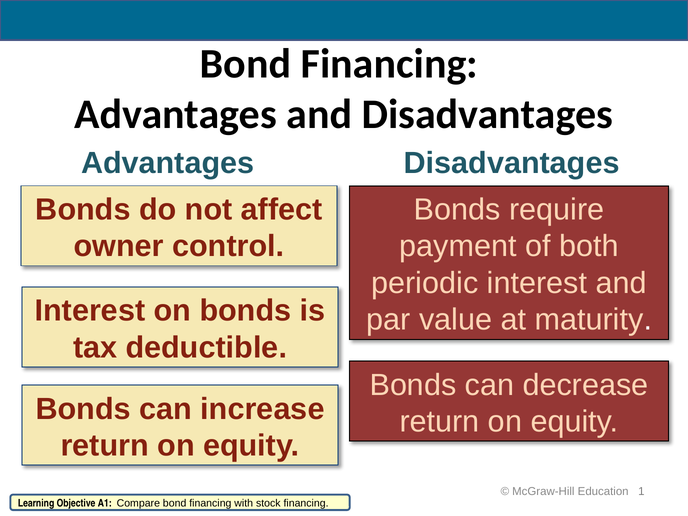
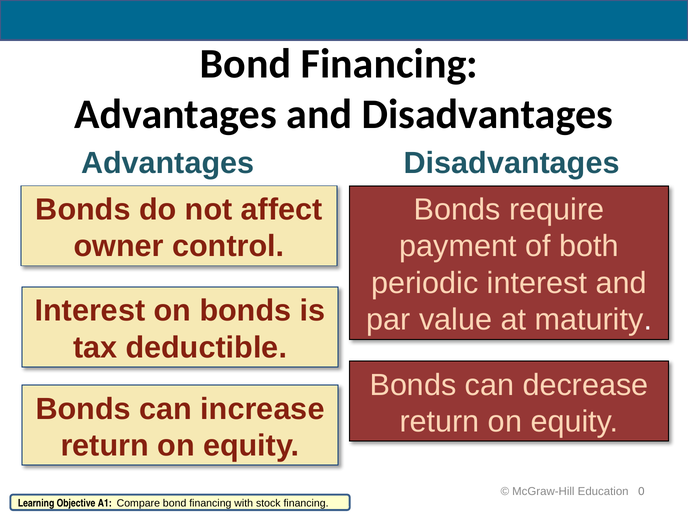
1: 1 -> 0
